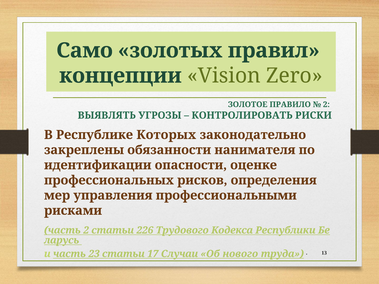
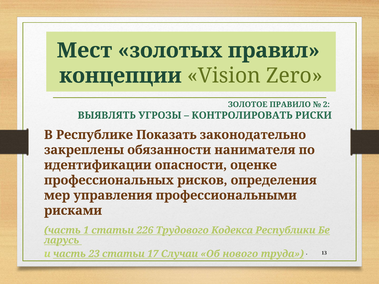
Само: Само -> Мест
Которых: Которых -> Показать
часть 2: 2 -> 1
